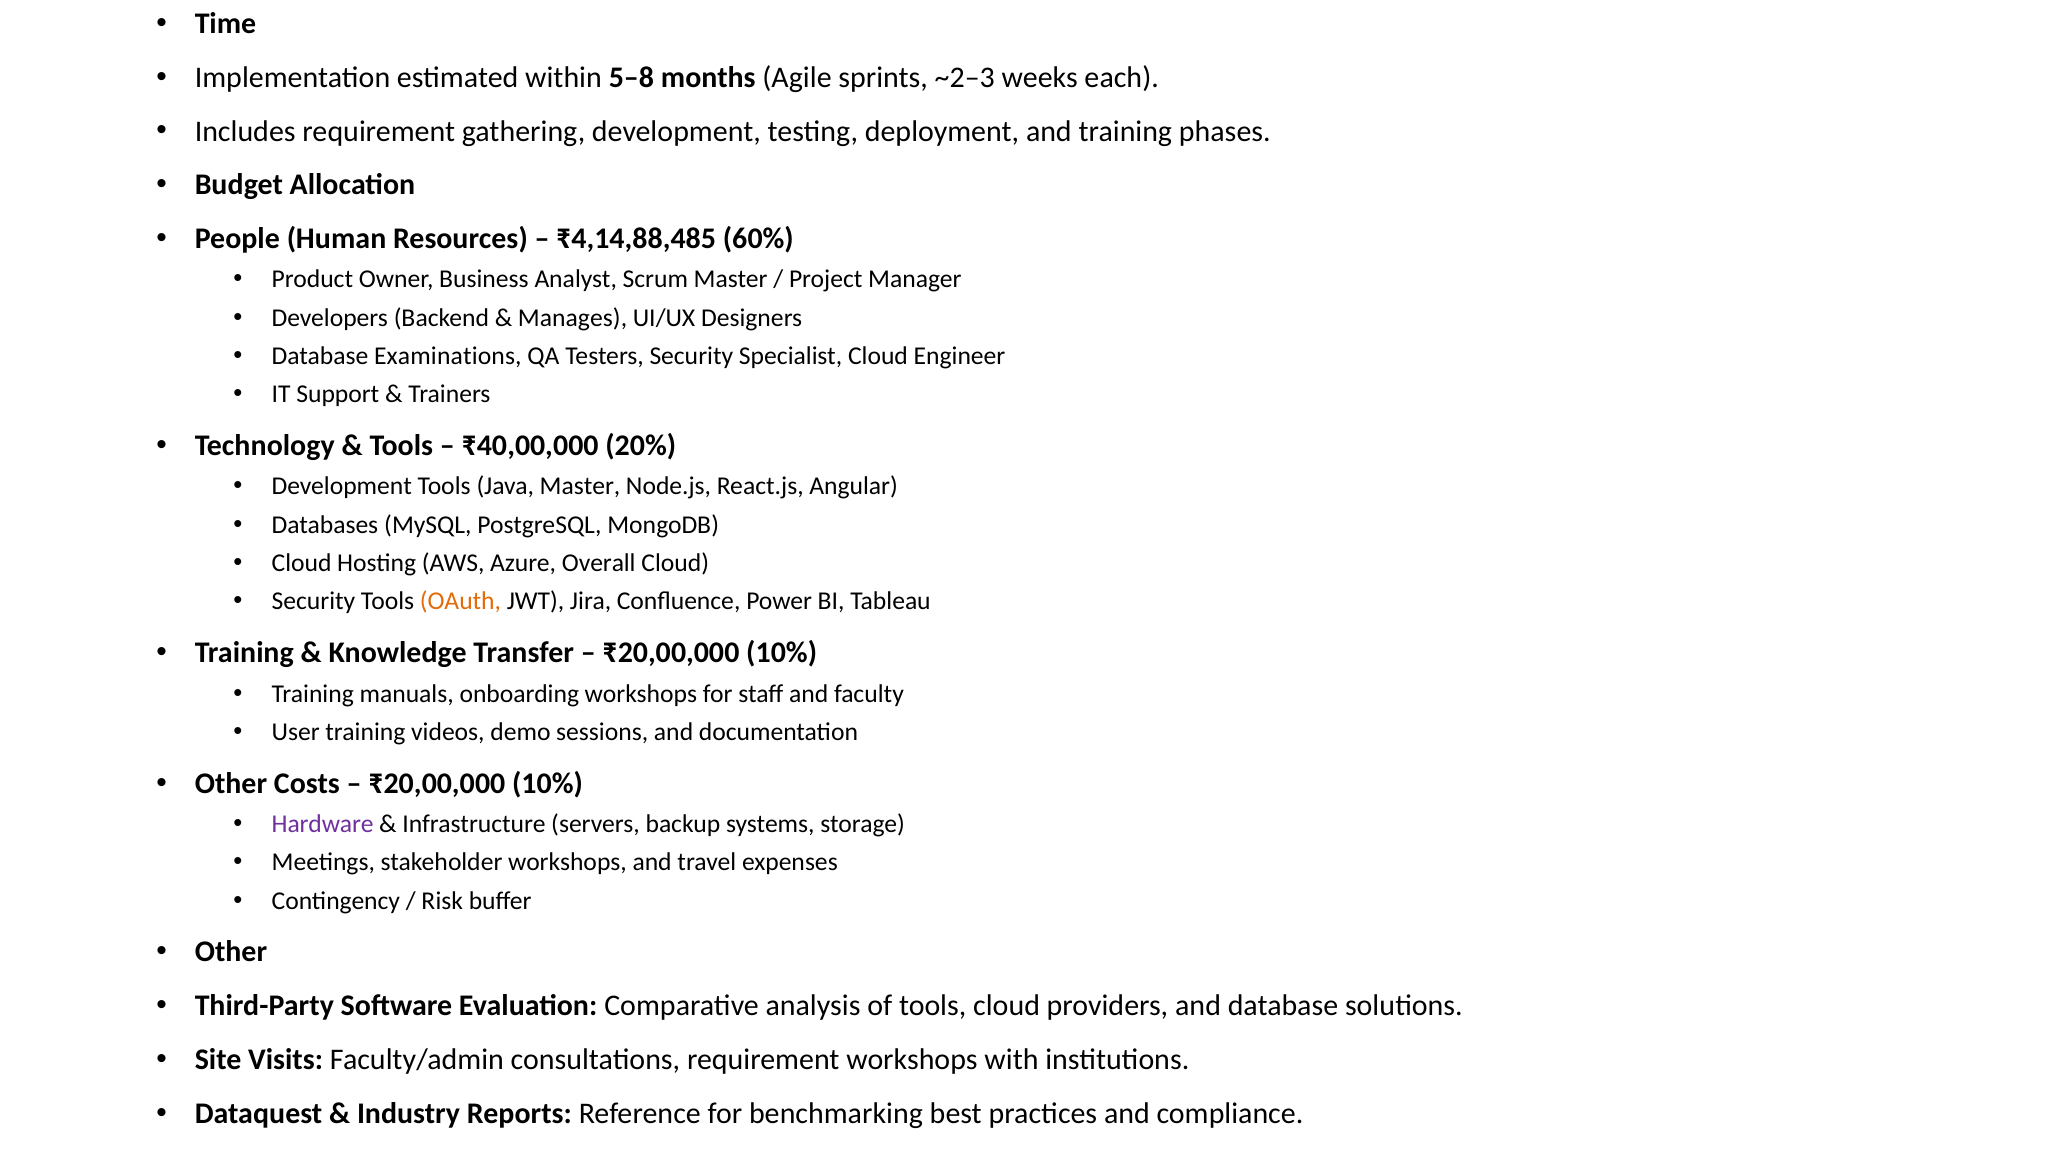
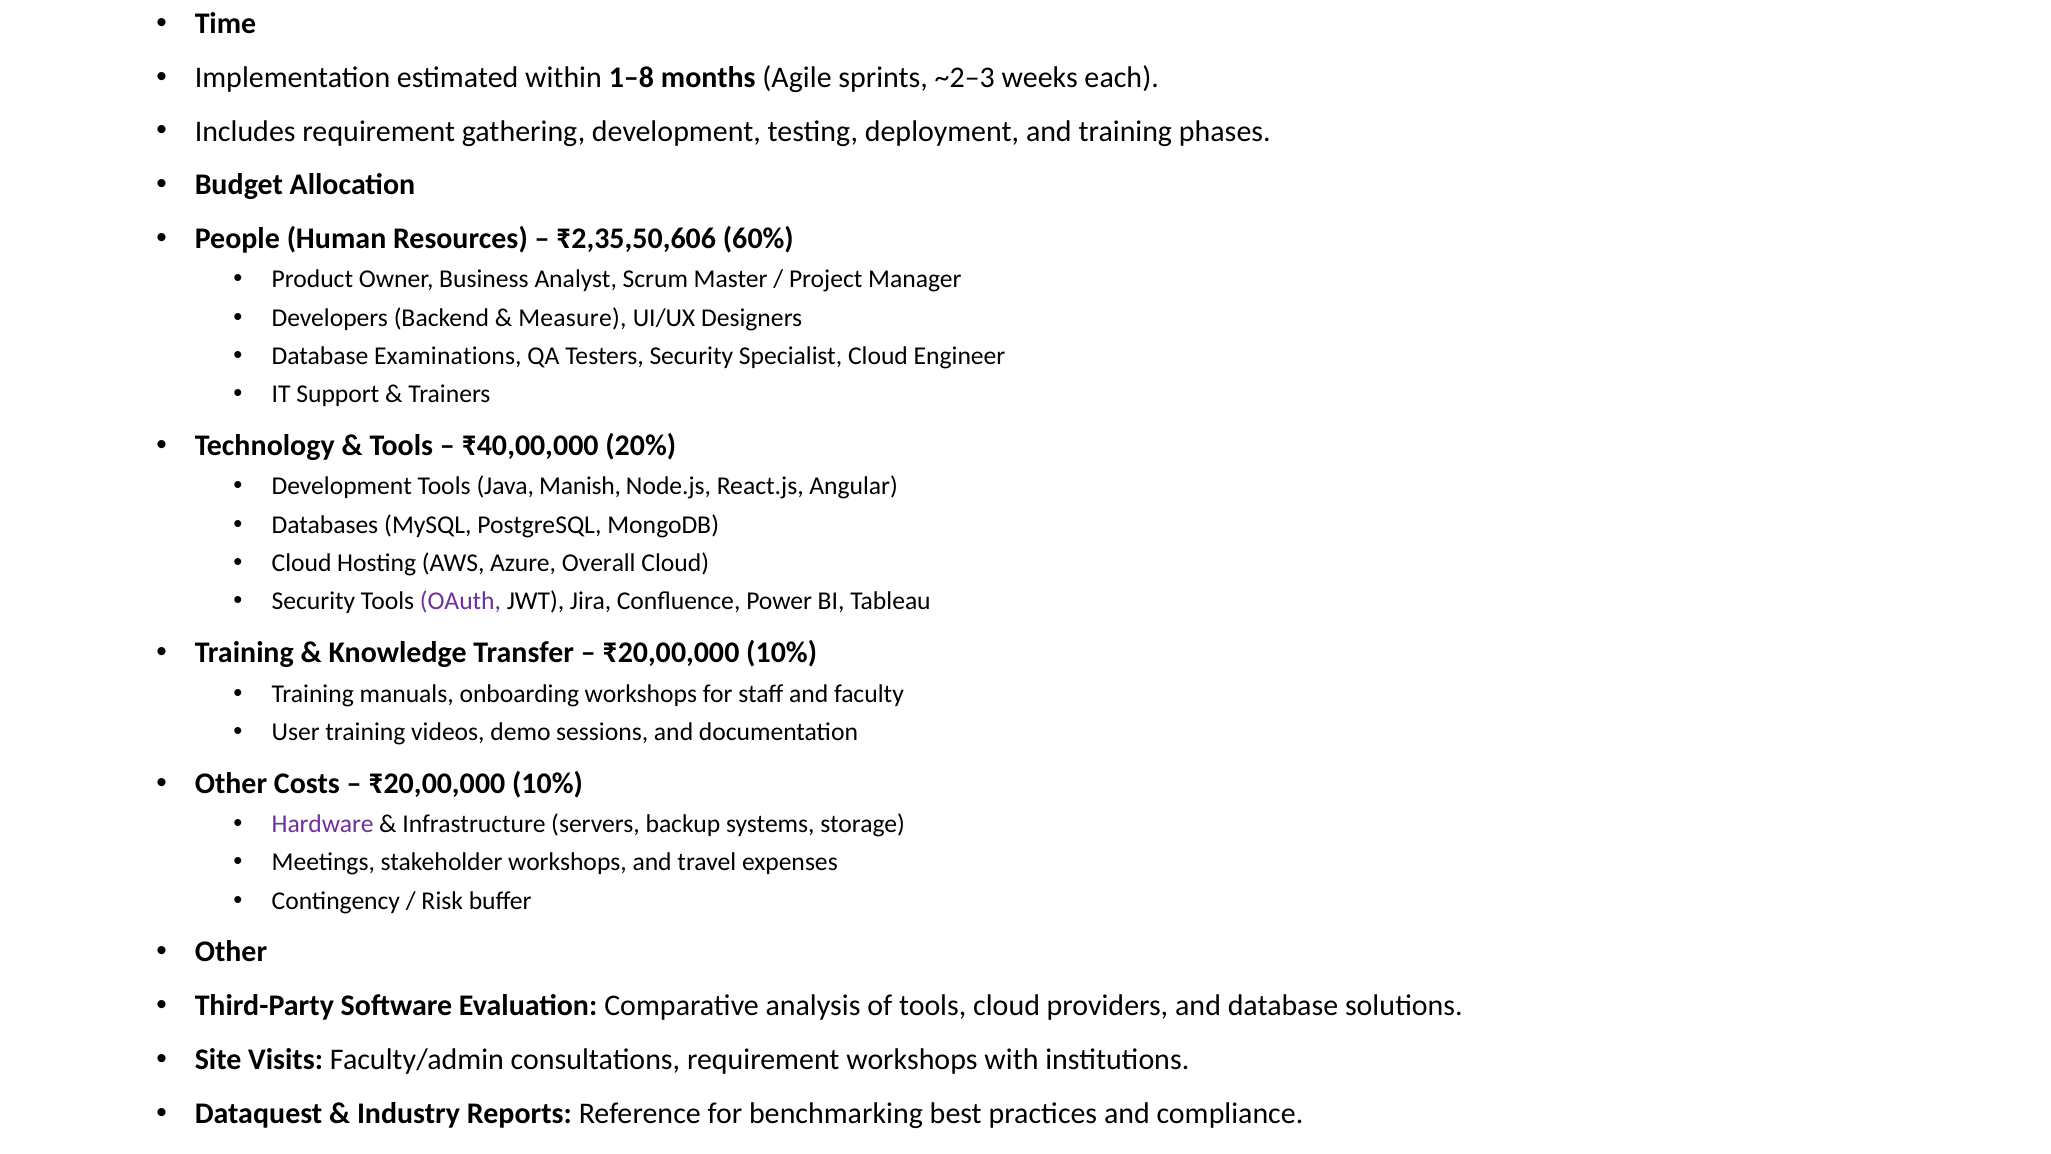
5–8: 5–8 -> 1–8
₹4,14,88,485: ₹4,14,88,485 -> ₹2,35,50,606
Manages: Manages -> Measure
Java Master: Master -> Manish
OAuth colour: orange -> purple
